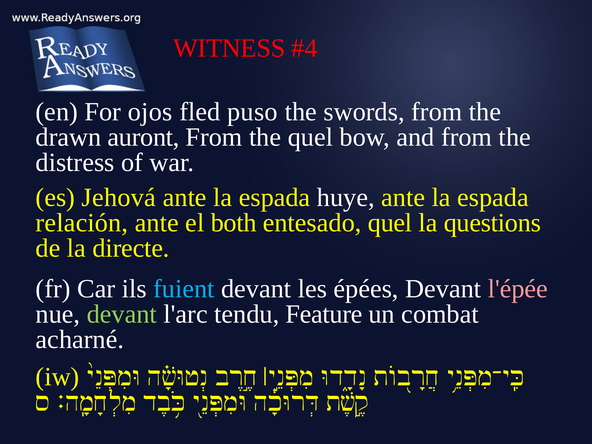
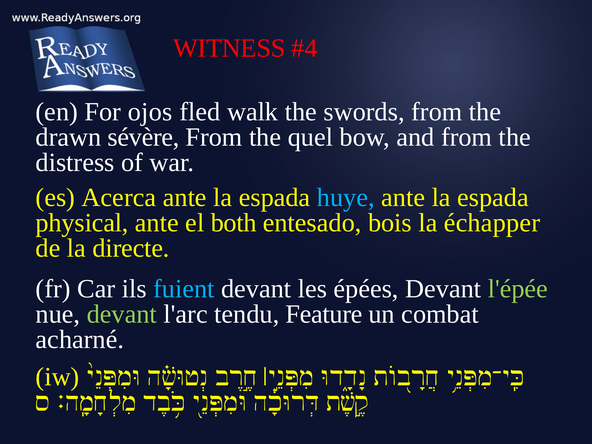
puso: puso -> walk
auront: auront -> sévère
Jehová: Jehová -> Acerca
huye colour: white -> light blue
relación: relación -> physical
entesado quel: quel -> bois
questions: questions -> échapper
l'épée colour: pink -> light green
